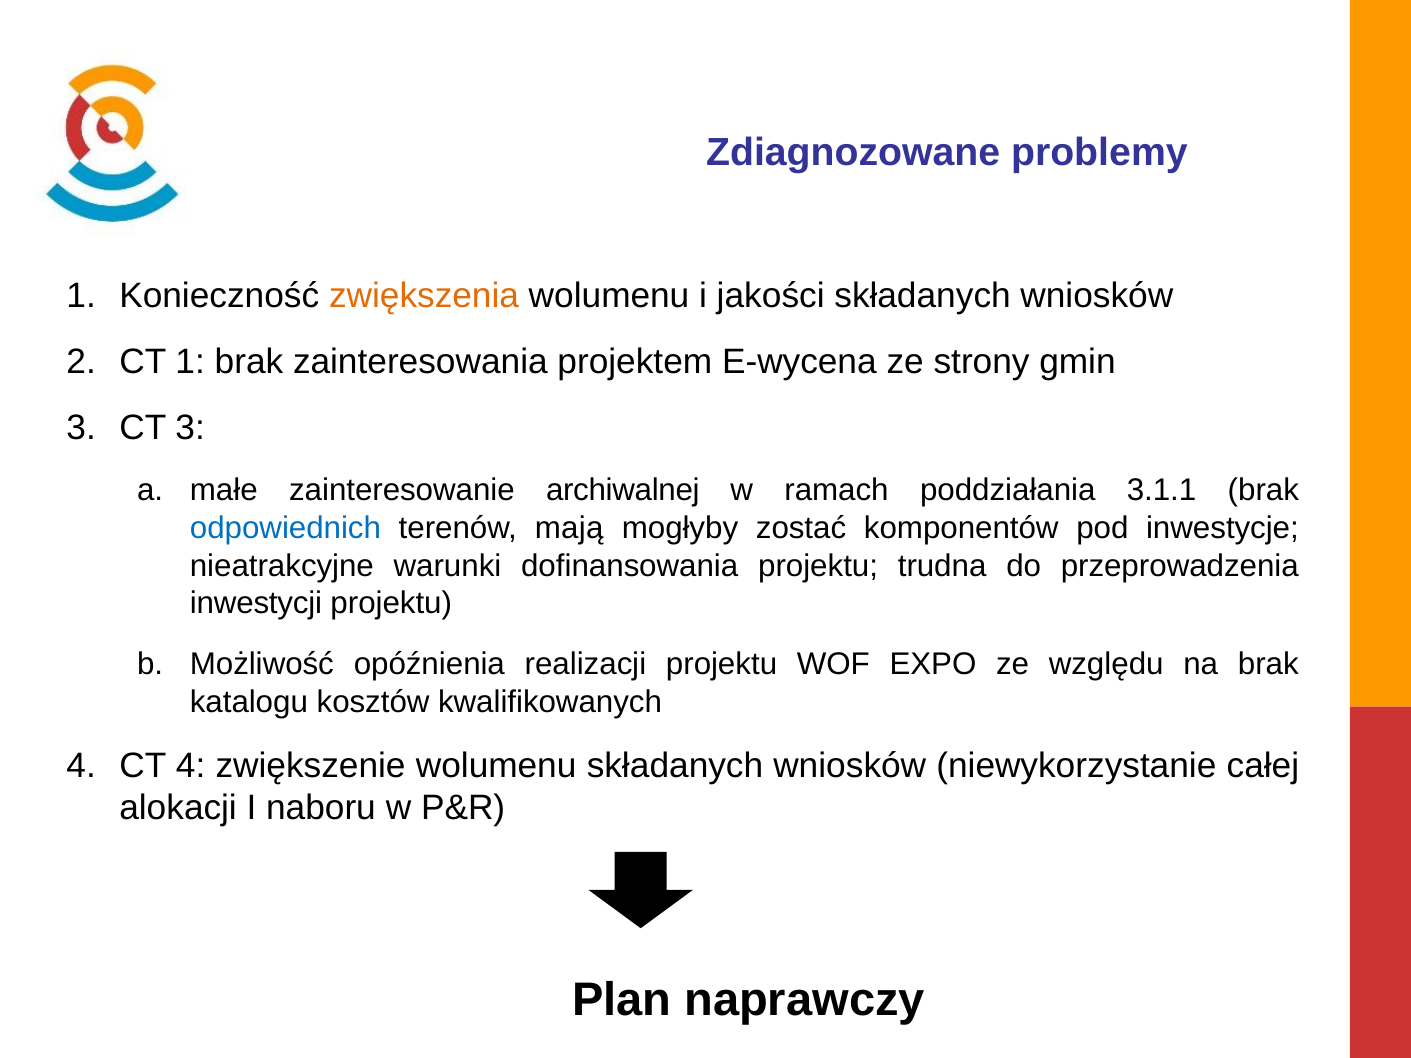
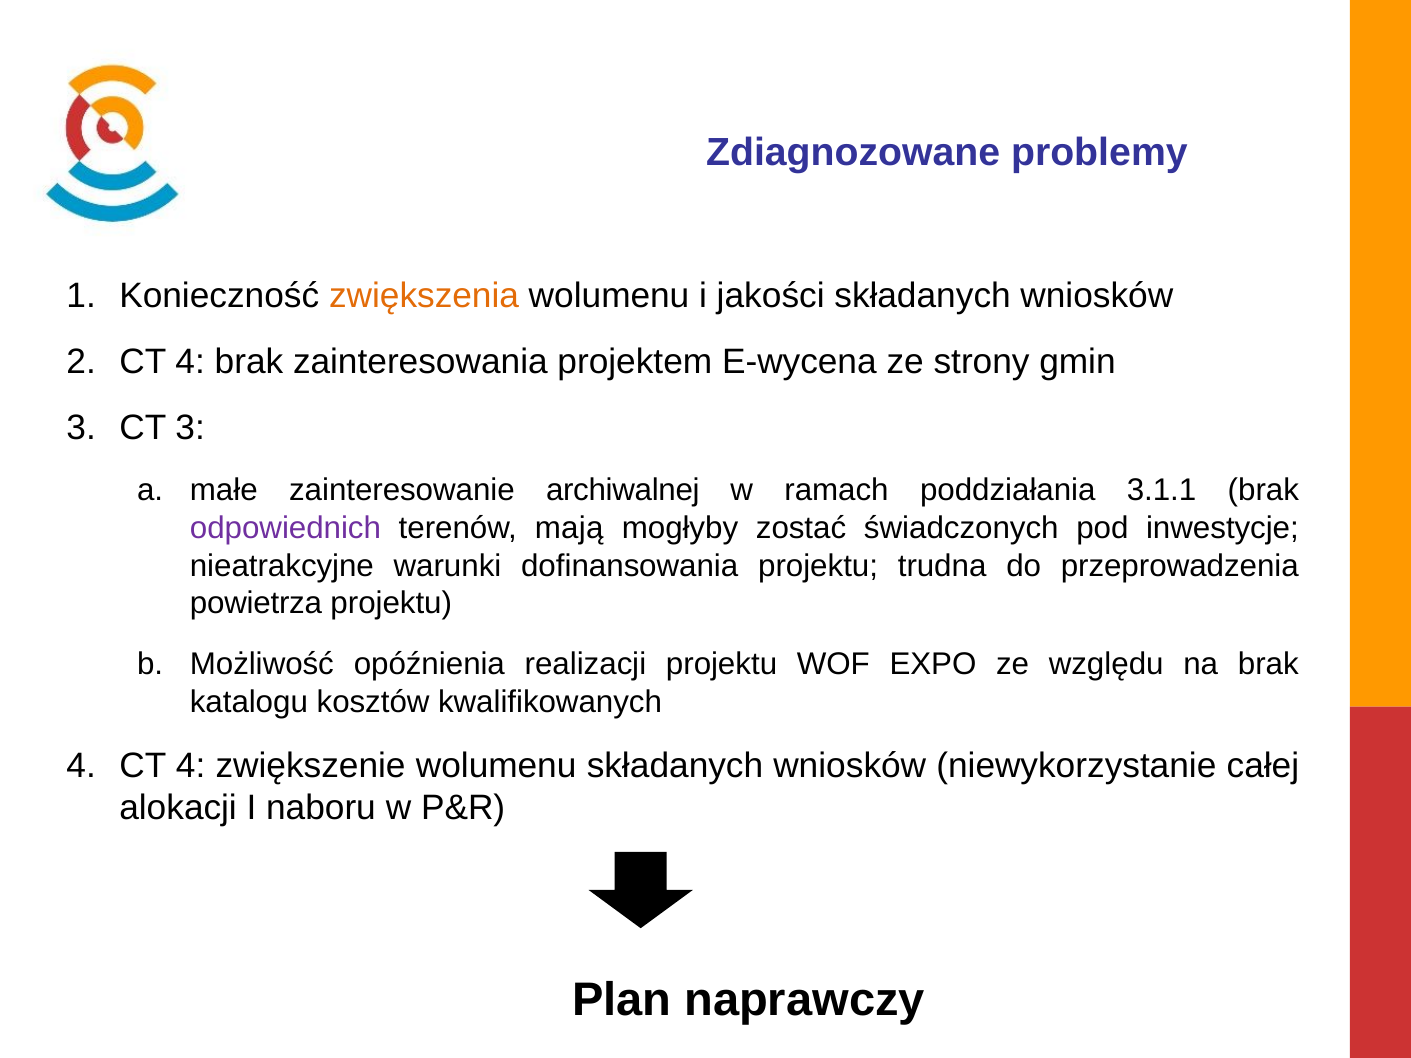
2 CT 1: 1 -> 4
odpowiednich colour: blue -> purple
komponentów: komponentów -> świadczonych
inwestycji: inwestycji -> powietrza
